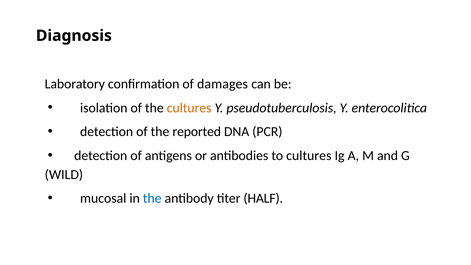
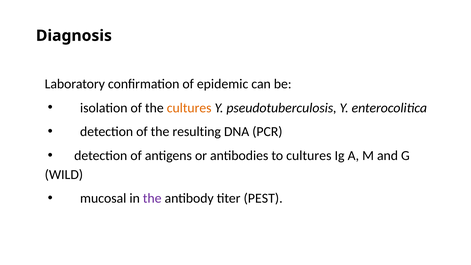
damages: damages -> epidemic
reported: reported -> resulting
the at (152, 198) colour: blue -> purple
HALF: HALF -> PEST
